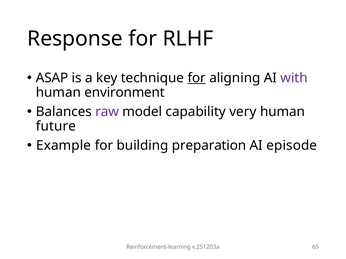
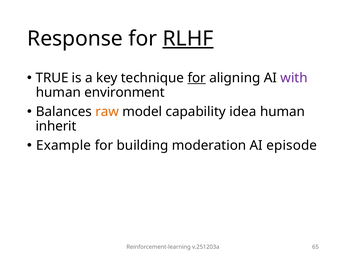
RLHF underline: none -> present
ASAP: ASAP -> TRUE
raw colour: purple -> orange
very: very -> idea
future: future -> inherit
preparation: preparation -> moderation
